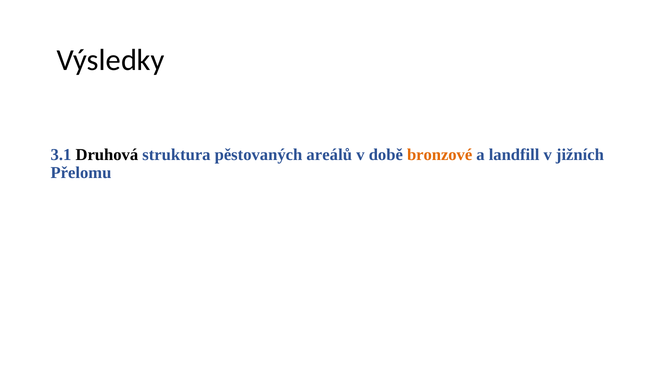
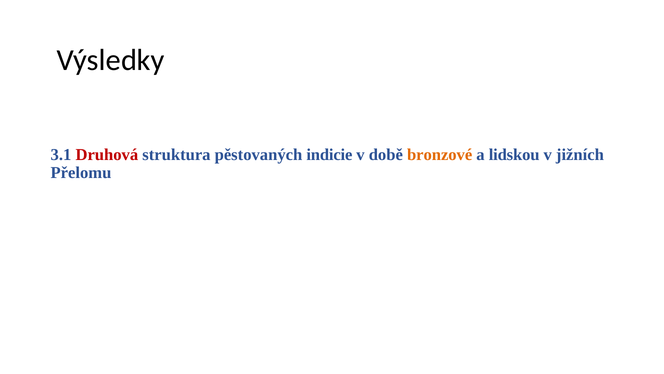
Druhová colour: black -> red
areálů: areálů -> indicie
landfill: landfill -> lidskou
